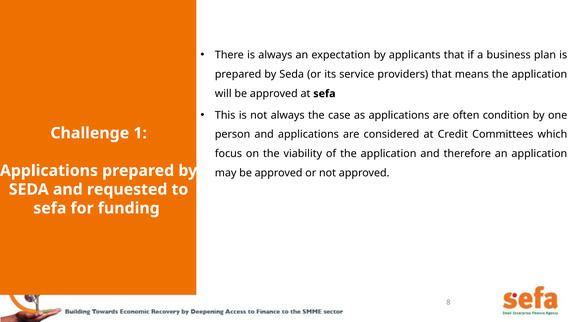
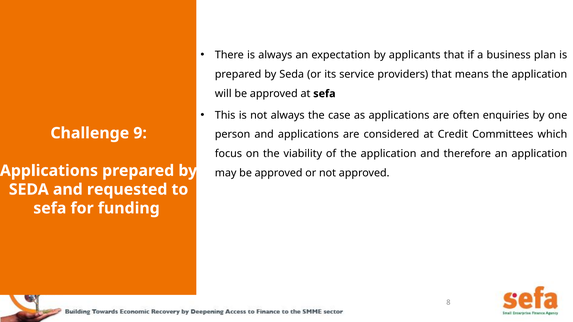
condition: condition -> enquiries
1: 1 -> 9
